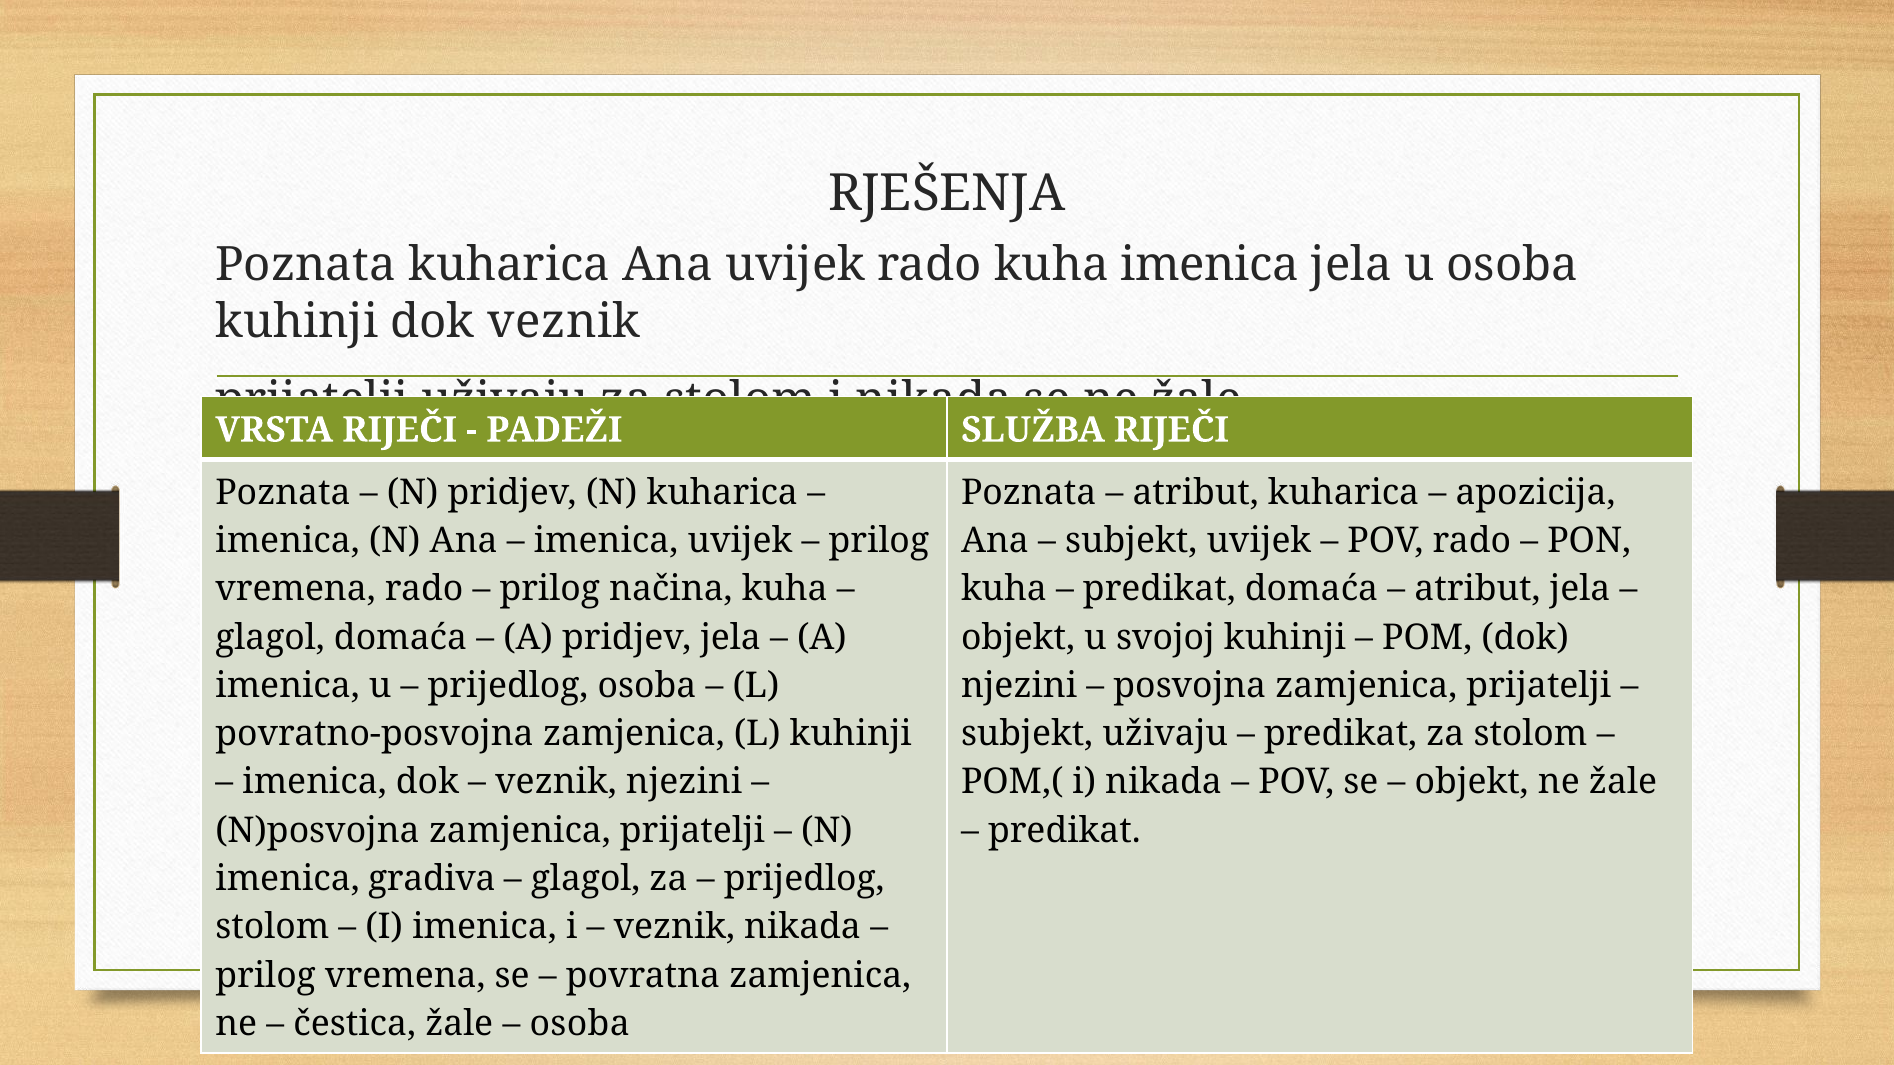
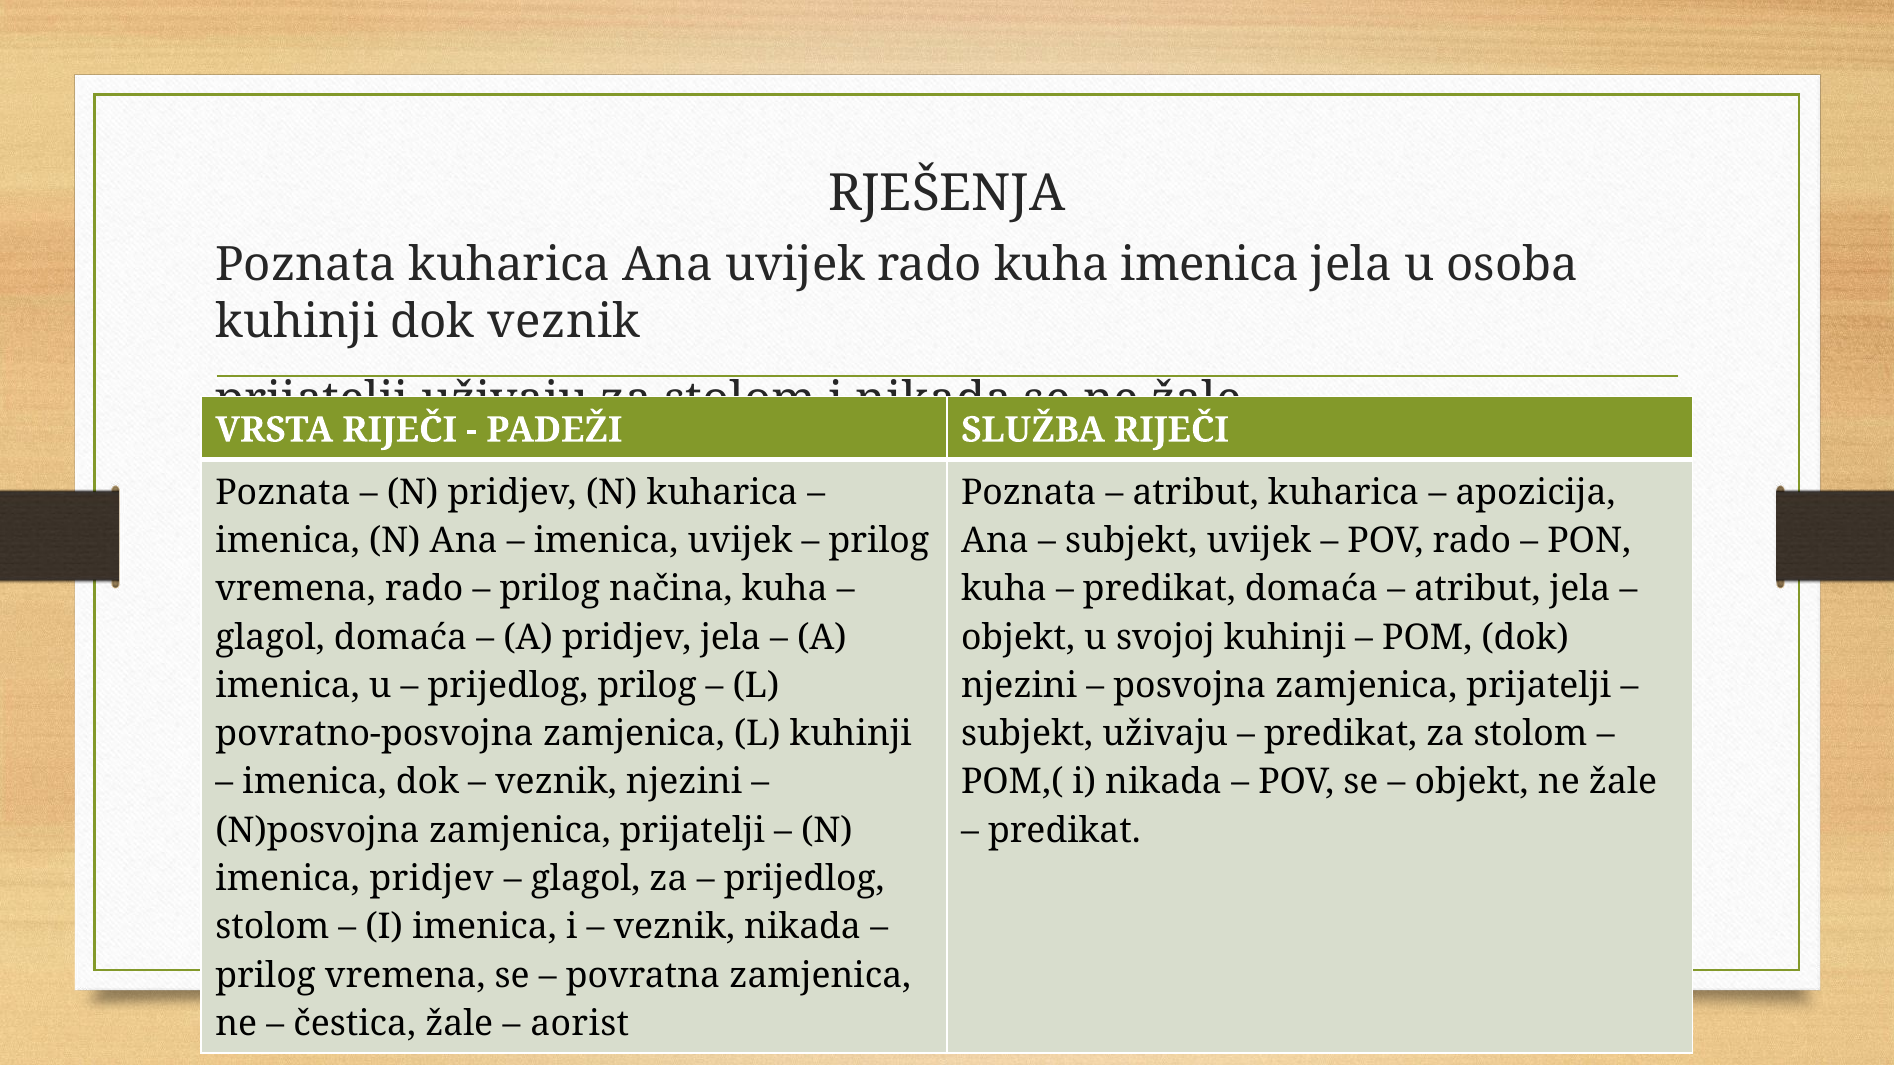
prijedlog osoba: osoba -> prilog
imenica gradiva: gradiva -> pridjev
osoba at (580, 1024): osoba -> aorist
